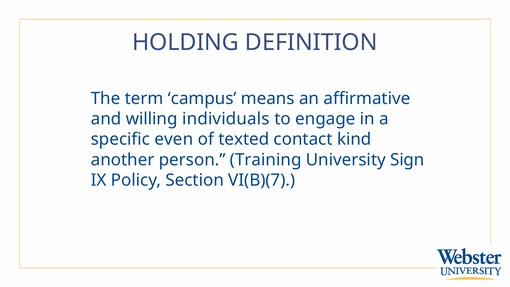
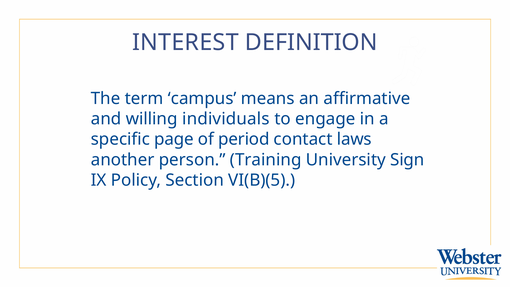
HOLDING: HOLDING -> INTEREST
even: even -> page
texted: texted -> period
kind: kind -> laws
VI(B)(7: VI(B)(7 -> VI(B)(5
